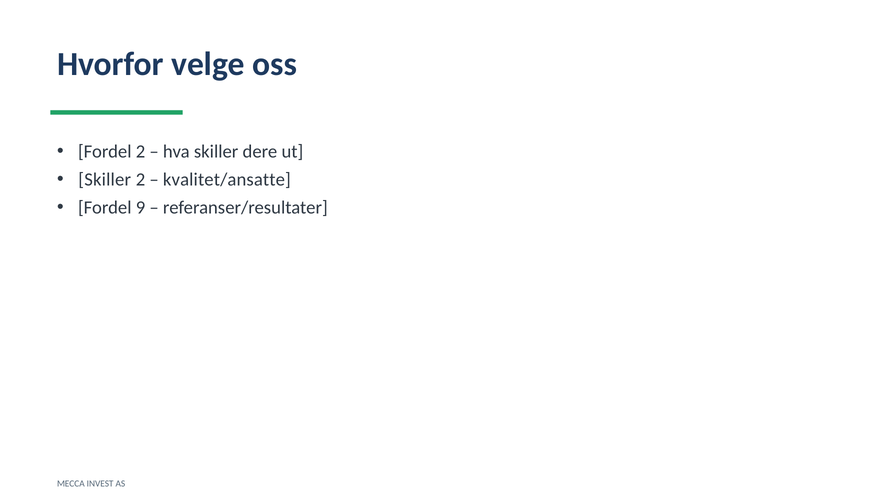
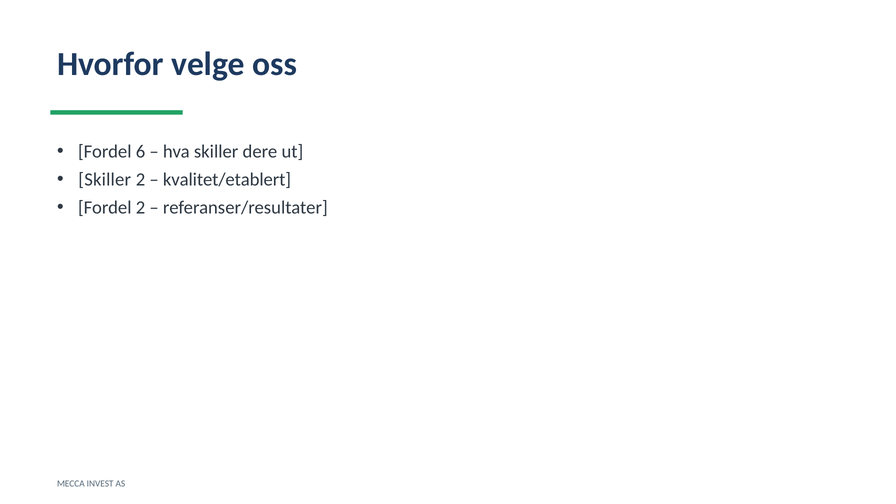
Fordel 2: 2 -> 6
kvalitet/ansatte: kvalitet/ansatte -> kvalitet/etablert
Fordel 9: 9 -> 2
